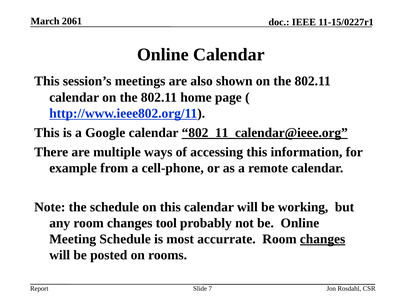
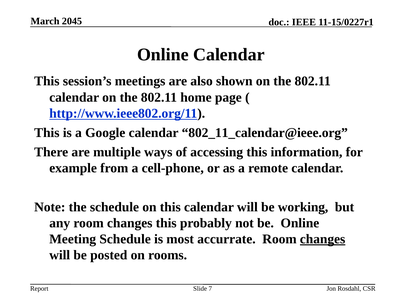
2061: 2061 -> 2045
802_11_calendar@ieee.org underline: present -> none
changes tool: tool -> this
